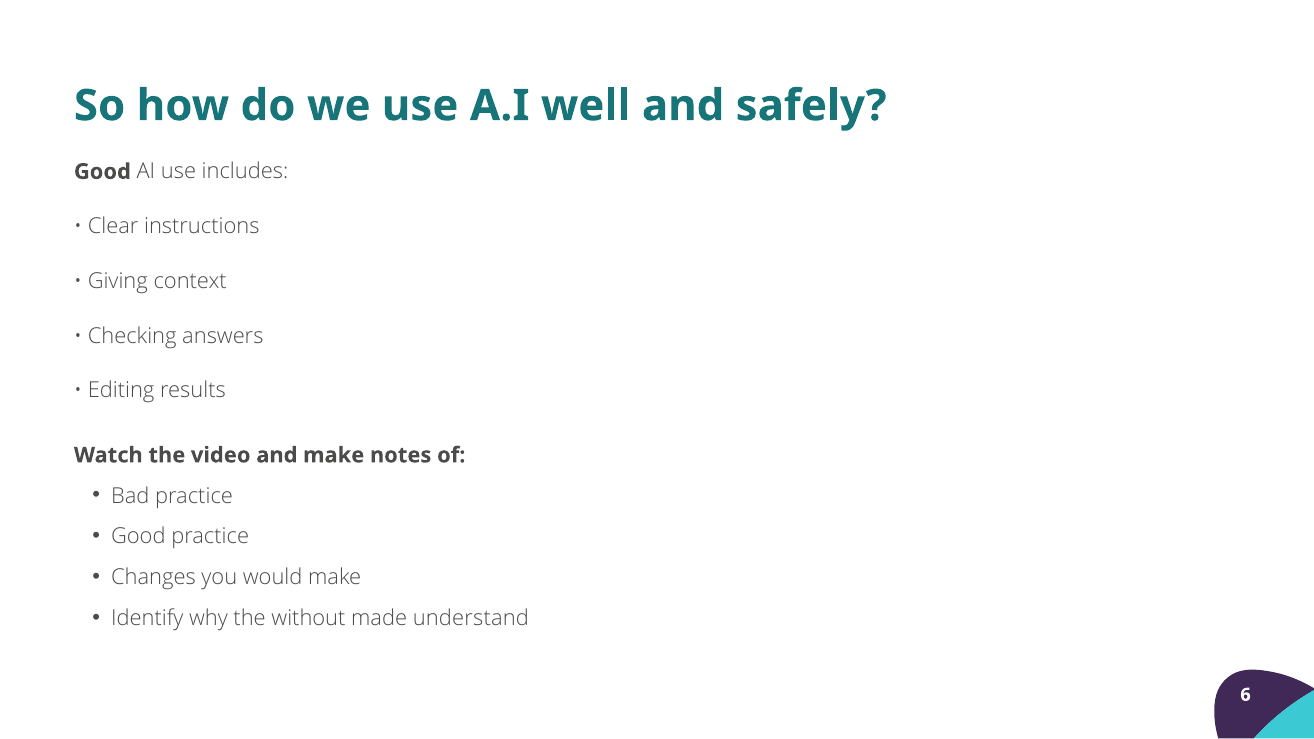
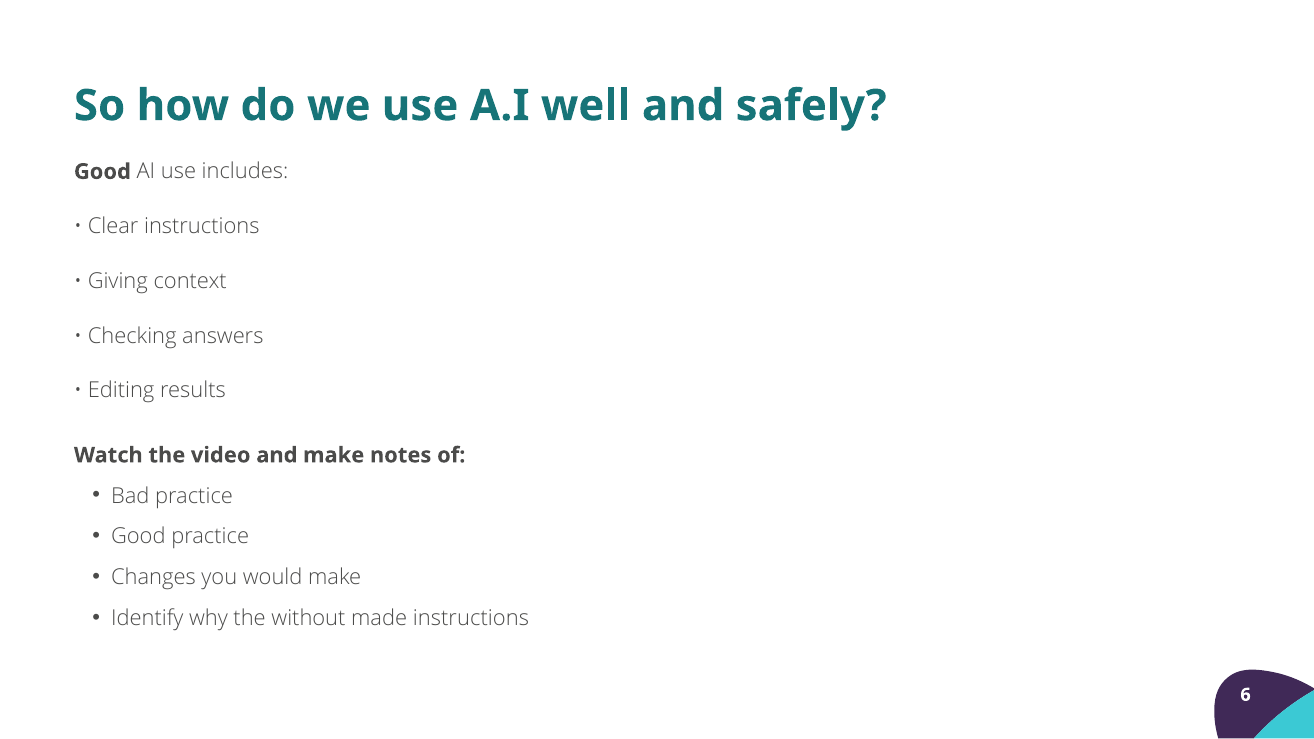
made understand: understand -> instructions
